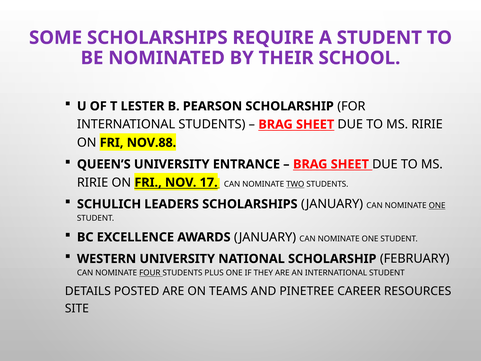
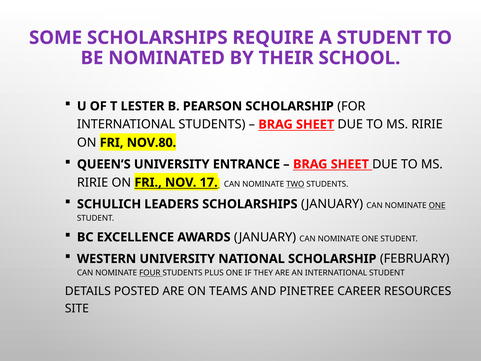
NOV.88: NOV.88 -> NOV.80
